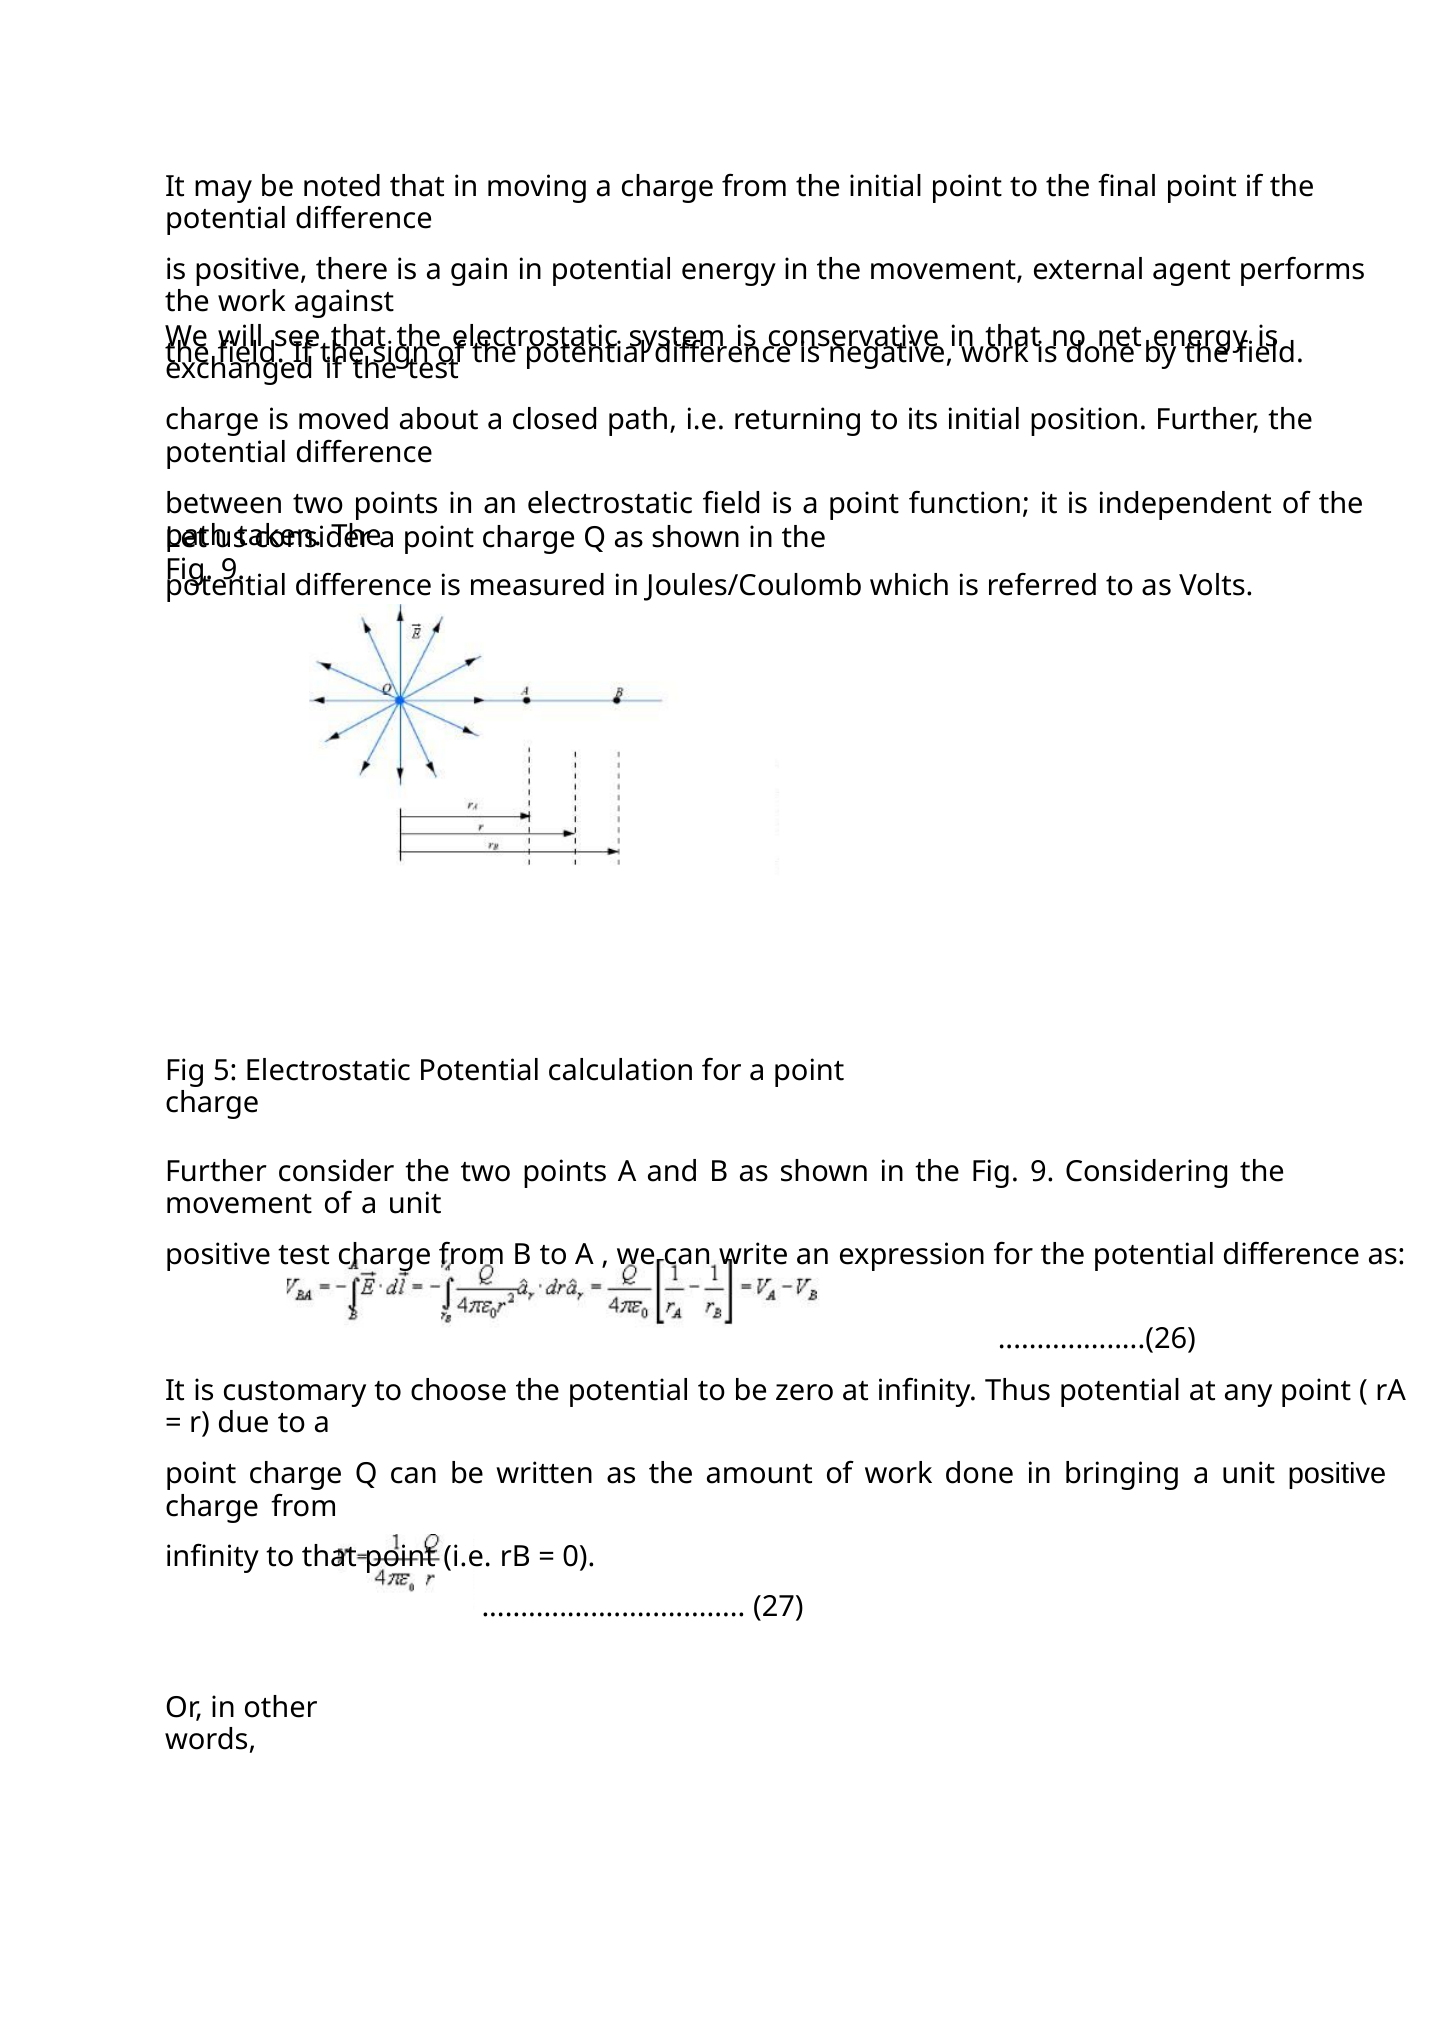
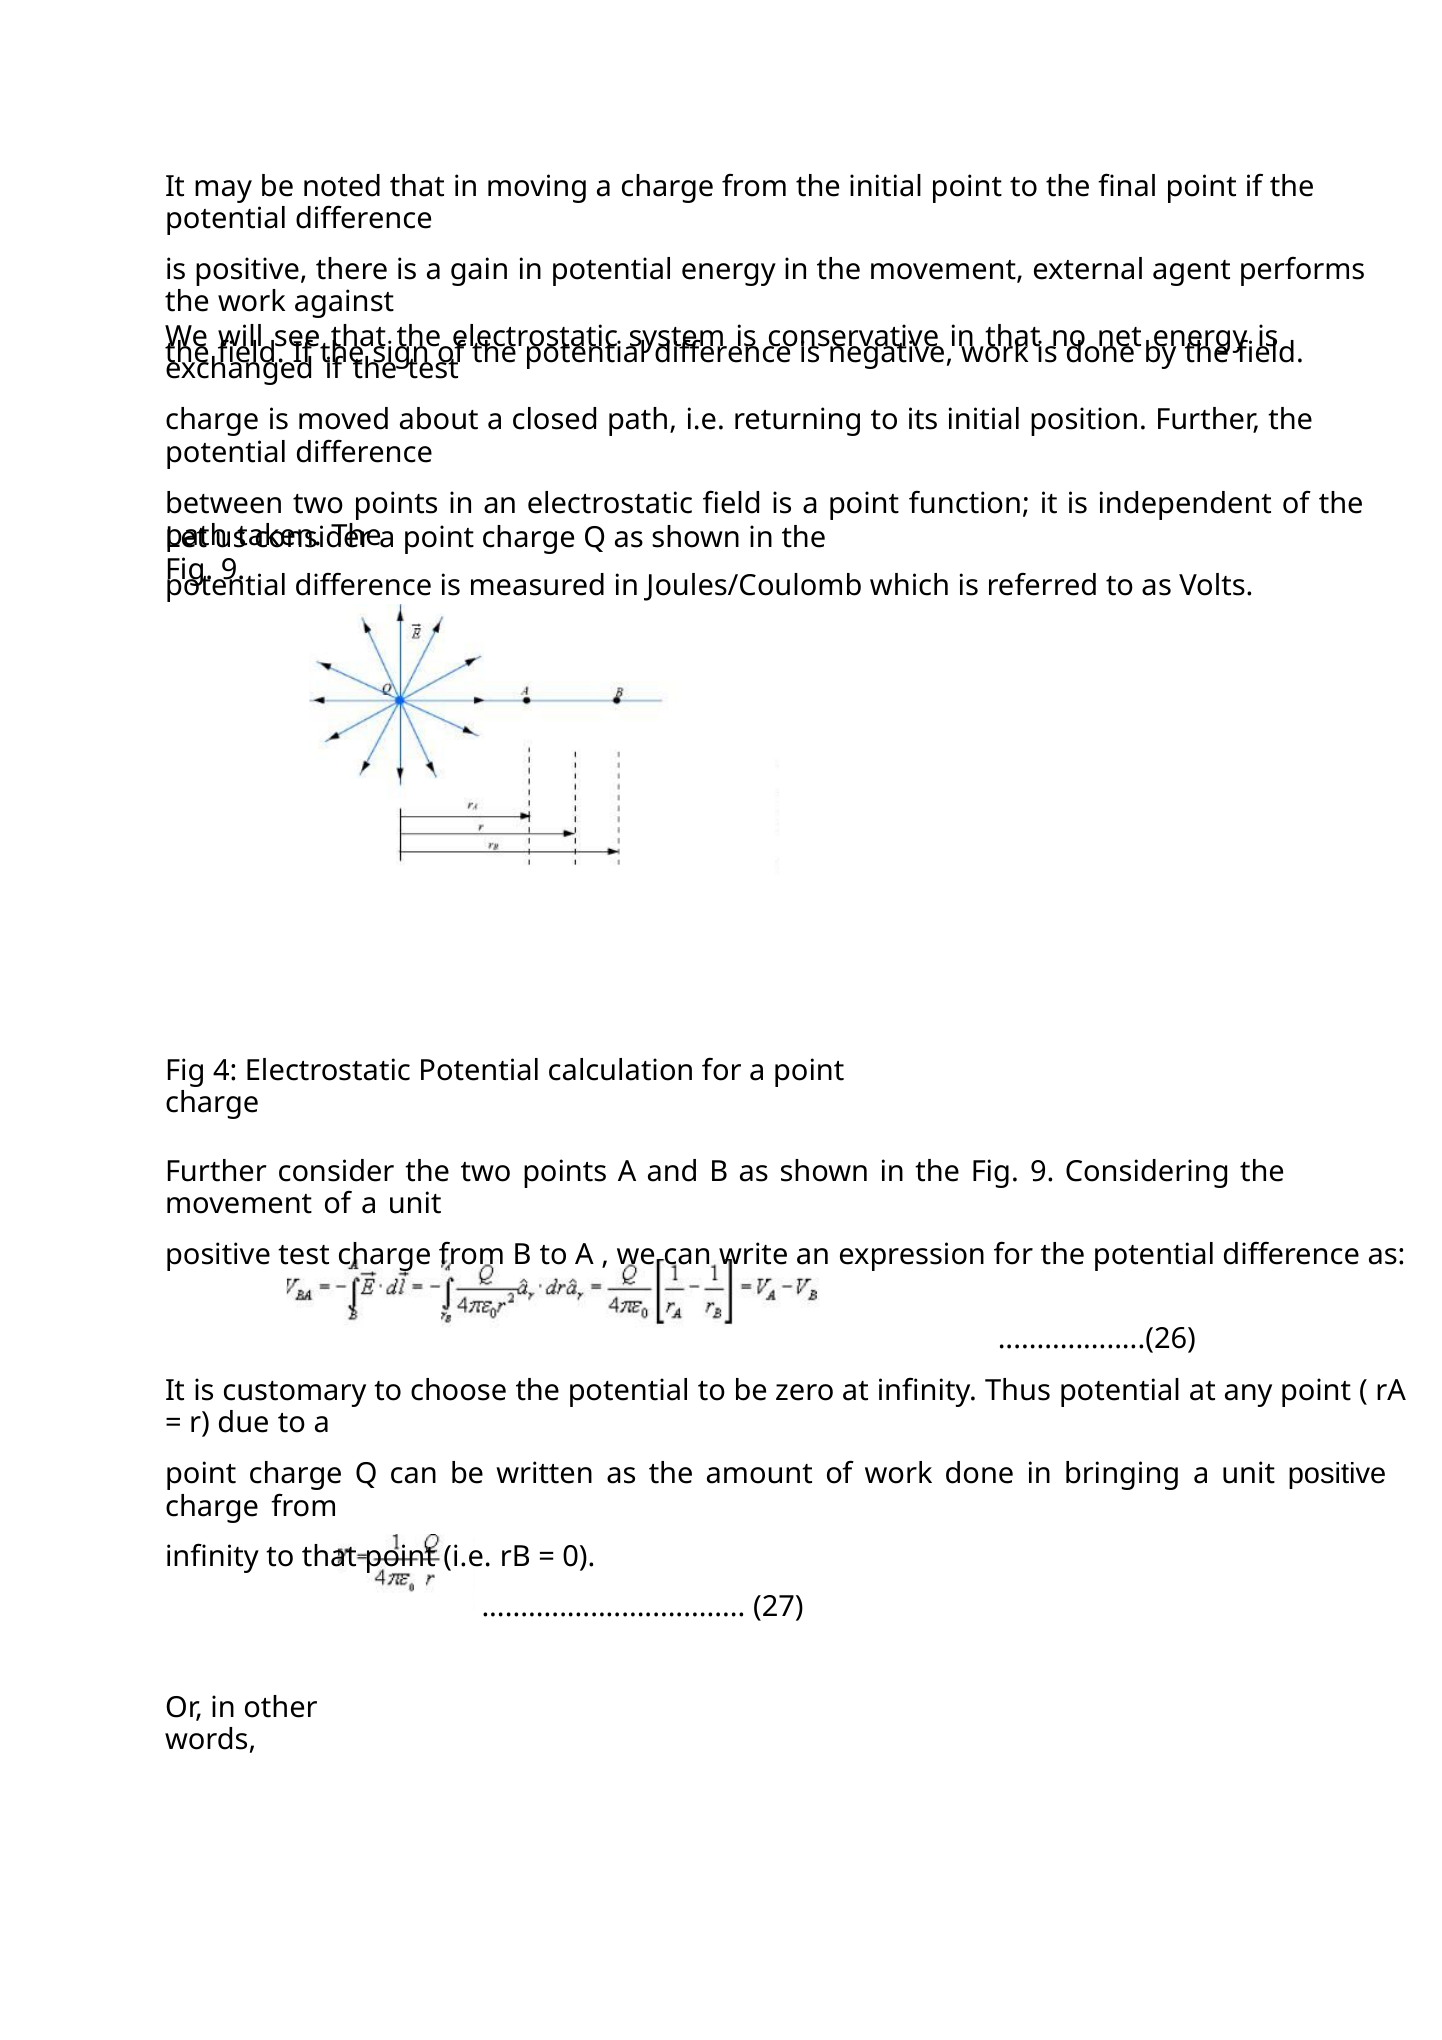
5: 5 -> 4
